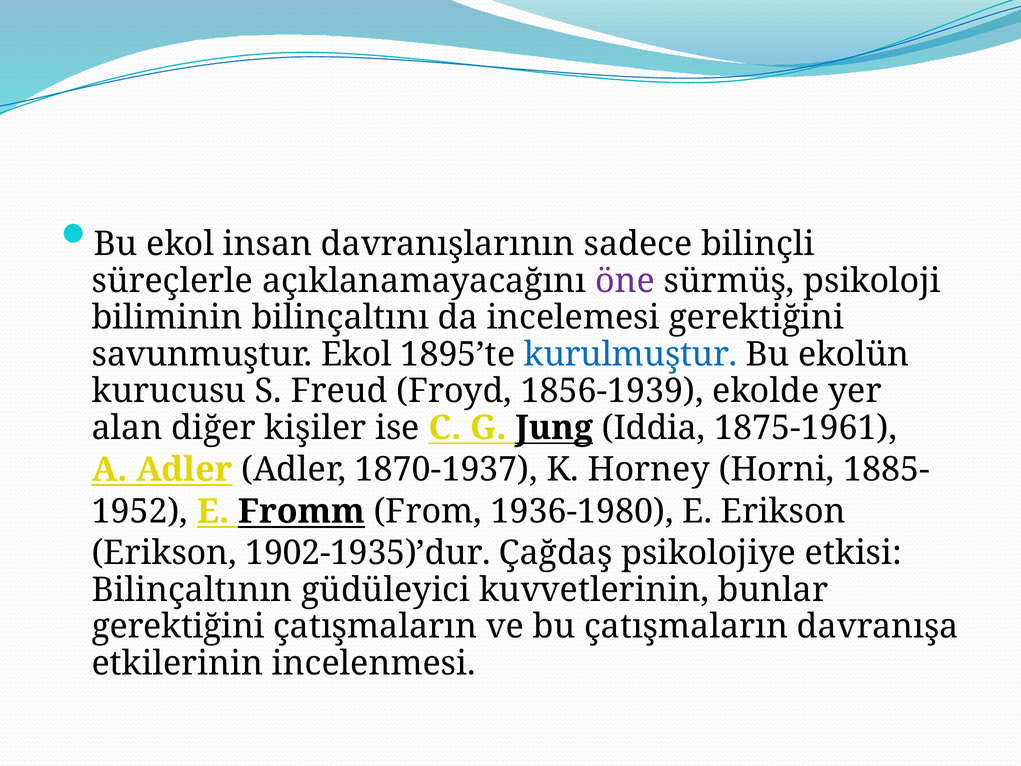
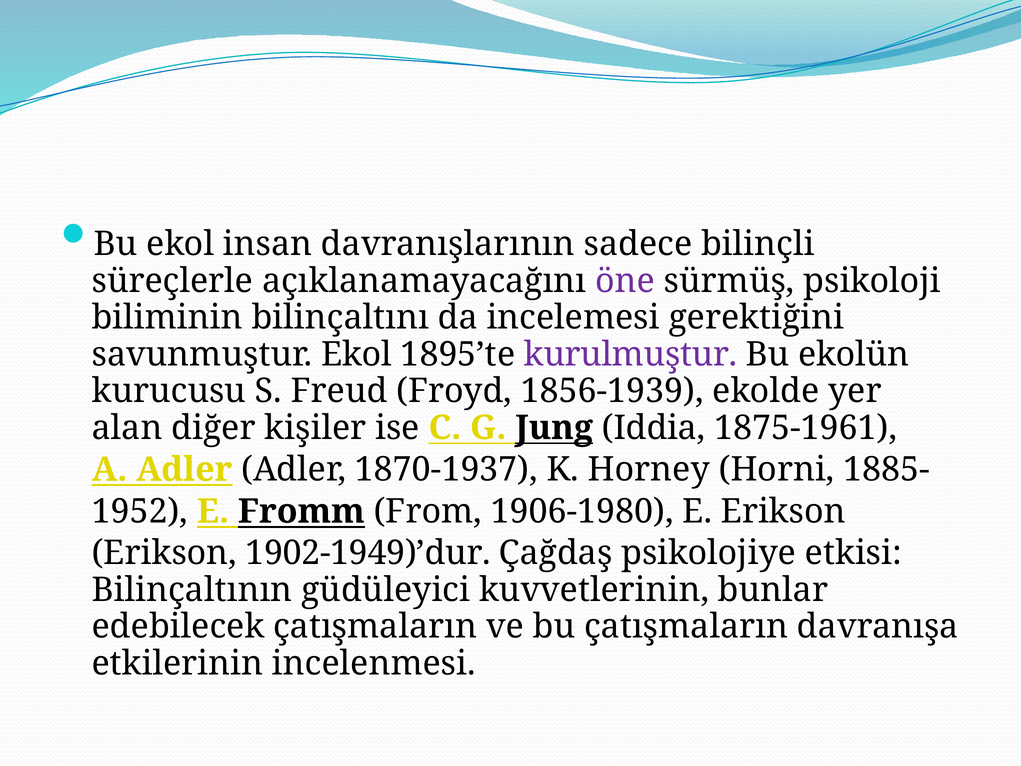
kurulmuştur colour: blue -> purple
1936-1980: 1936-1980 -> 1906-1980
1902-1935)’dur: 1902-1935)’dur -> 1902-1949)’dur
gerektiğini at (178, 627): gerektiğini -> edebilecek
